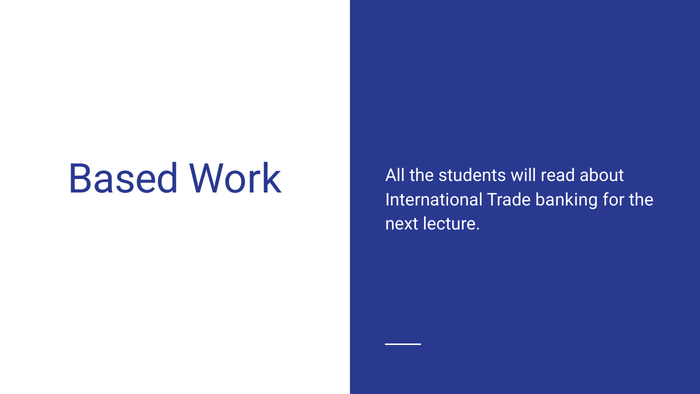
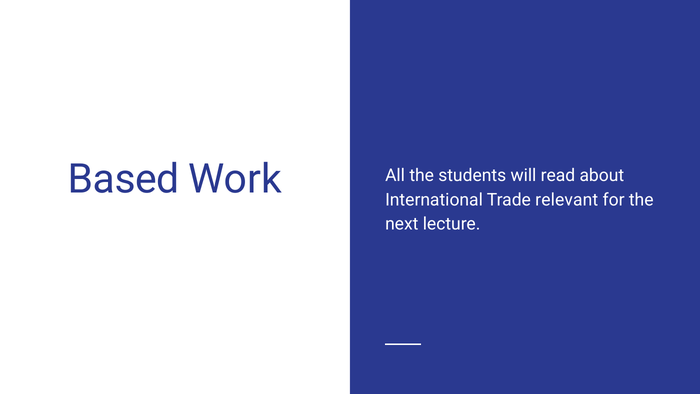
banking: banking -> relevant
